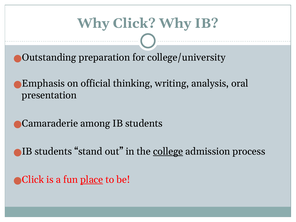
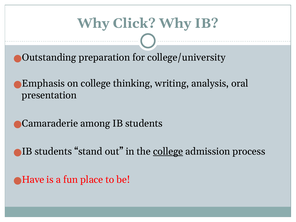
on official: official -> college
Click at (33, 180): Click -> Have
place underline: present -> none
